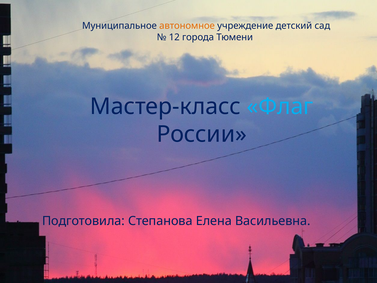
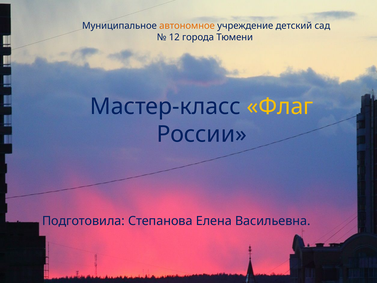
Флаг colour: light blue -> yellow
